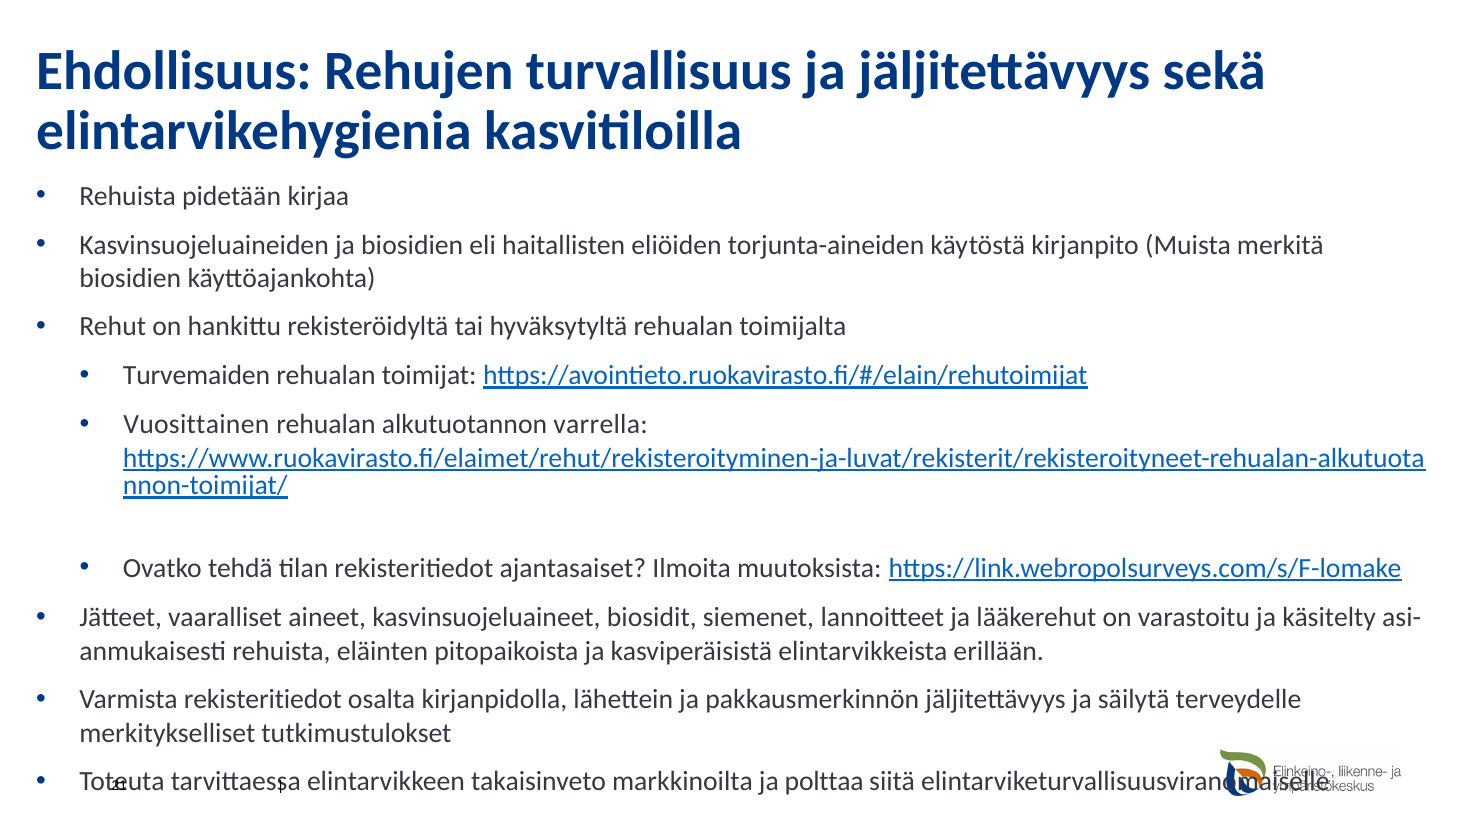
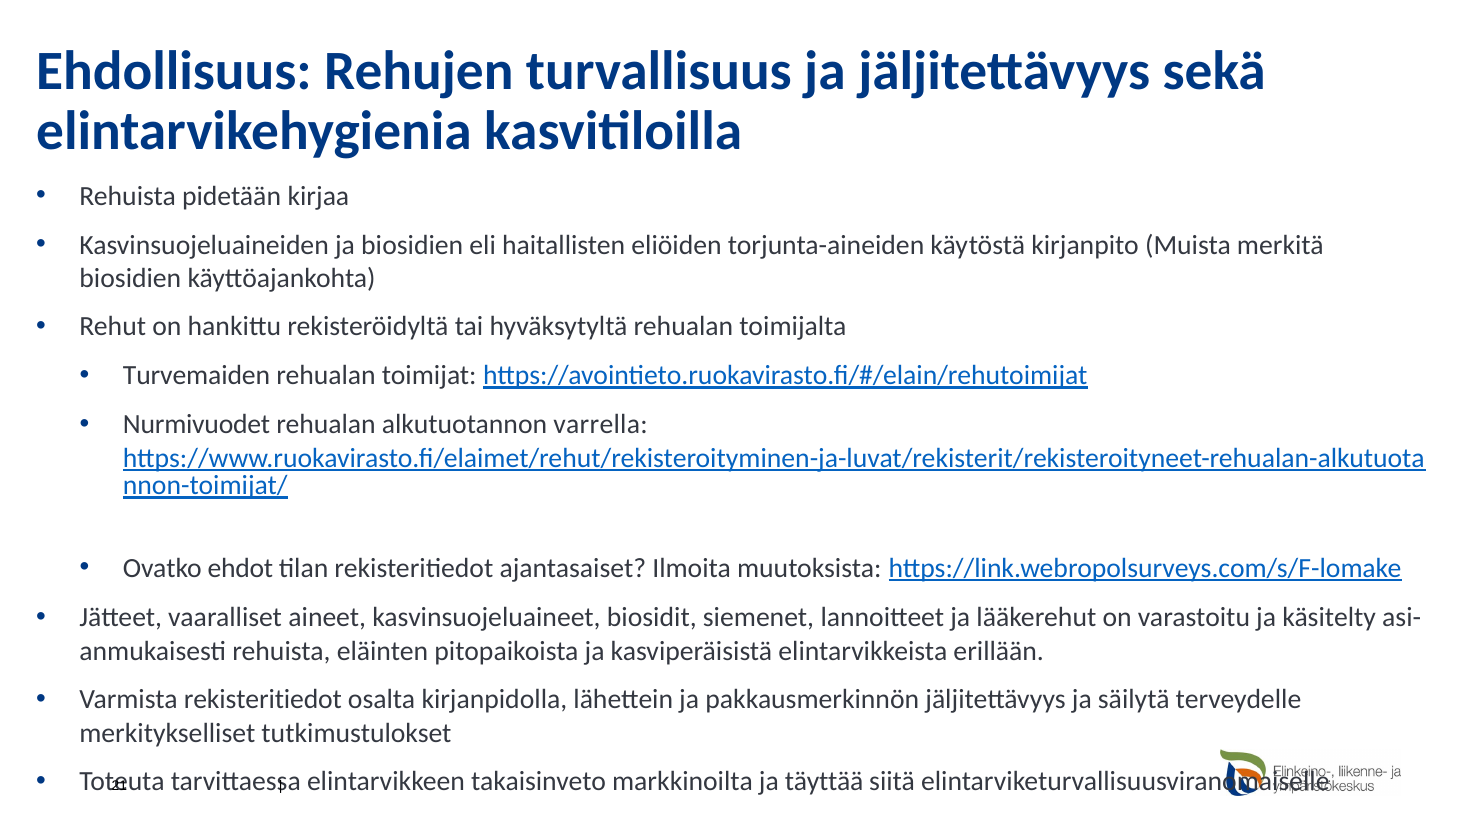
Vuosittainen: Vuosittainen -> Nurmivuodet
tehdä: tehdä -> ehdot
polttaa: polttaa -> täyttää
